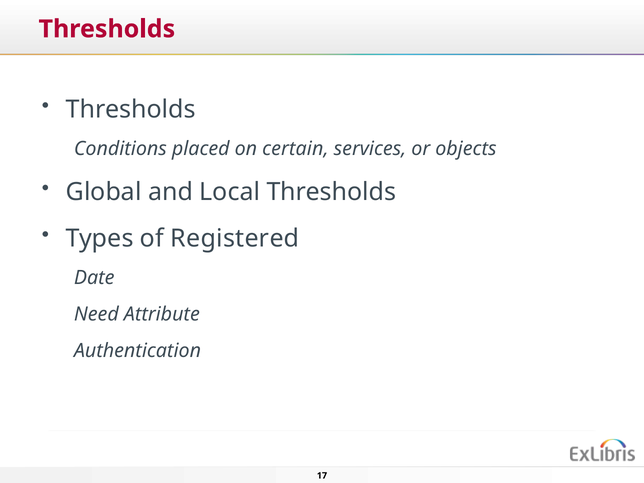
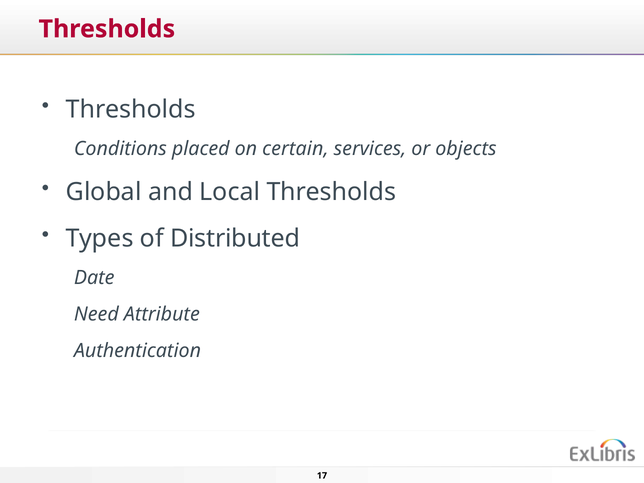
Registered: Registered -> Distributed
